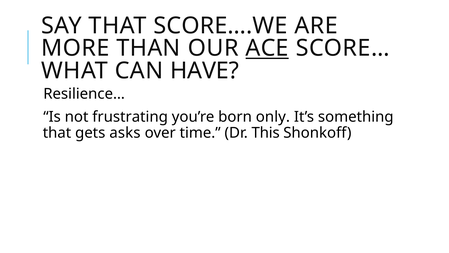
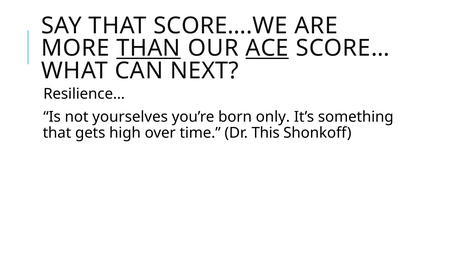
THAN underline: none -> present
HAVE: HAVE -> NEXT
frustrating: frustrating -> yourselves
asks: asks -> high
